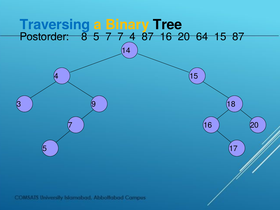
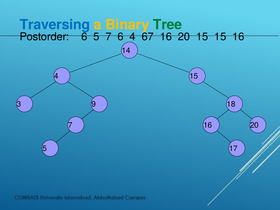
Tree colour: black -> green
Postorder 8: 8 -> 6
7 7: 7 -> 6
87 at (148, 37): 87 -> 67
20 64: 64 -> 15
15 87: 87 -> 16
